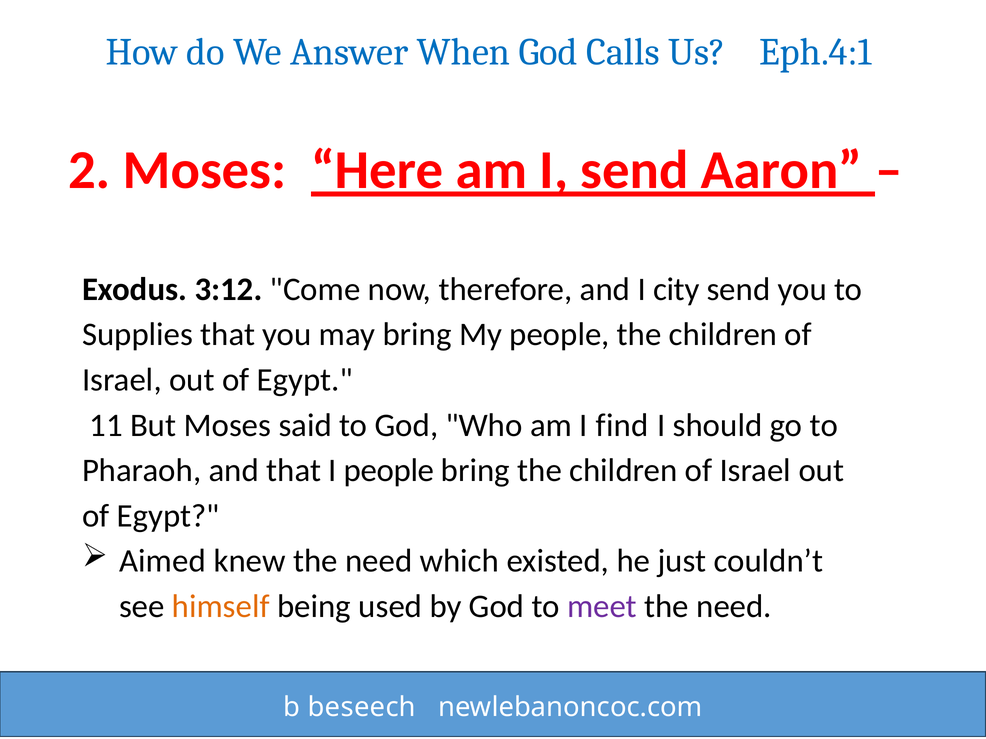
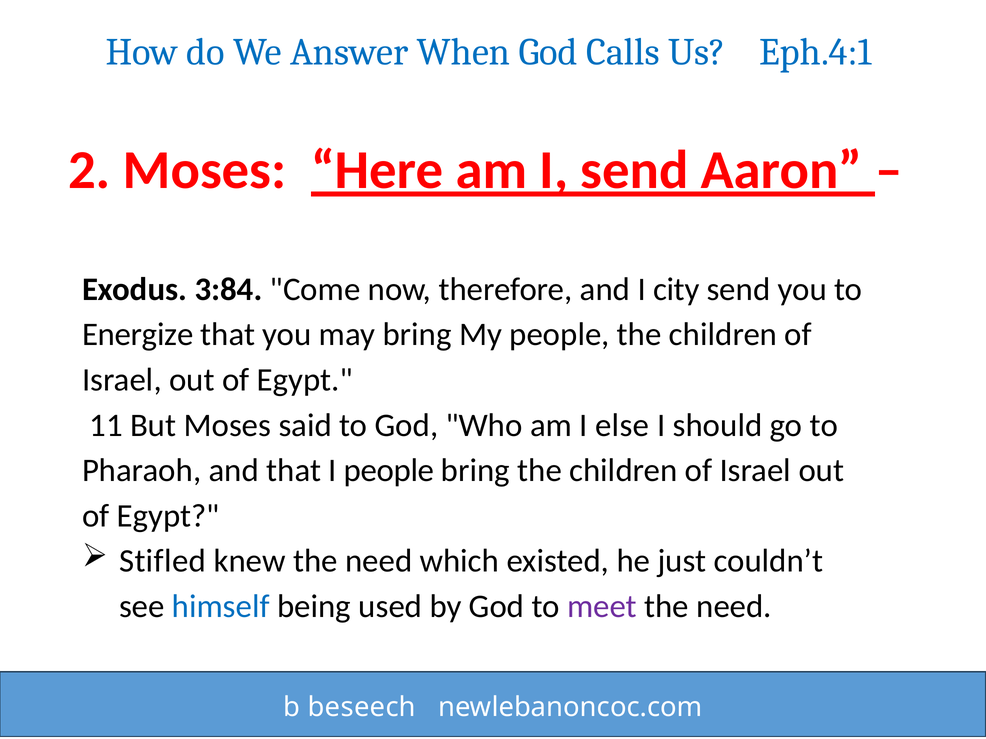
3:12: 3:12 -> 3:84
Supplies: Supplies -> Energize
find: find -> else
Aimed: Aimed -> Stifled
himself colour: orange -> blue
